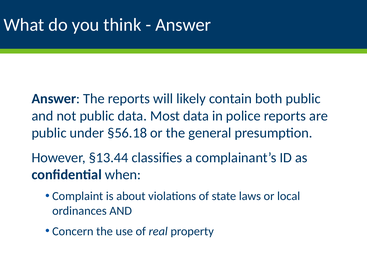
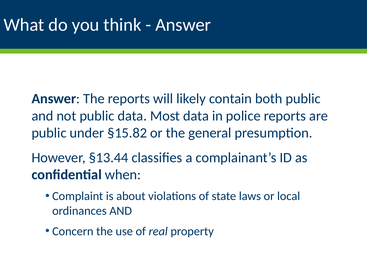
§56.18: §56.18 -> §15.82
